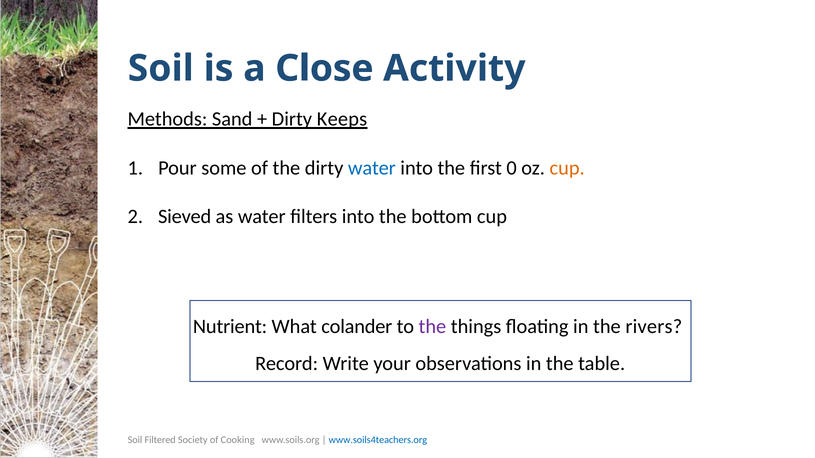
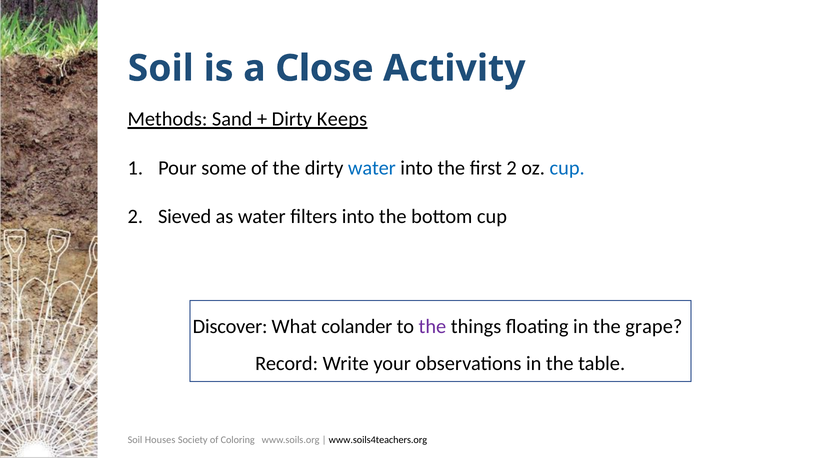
first 0: 0 -> 2
cup at (567, 168) colour: orange -> blue
Nutrient: Nutrient -> Discover
rivers: rivers -> grape
Filtered: Filtered -> Houses
Cooking: Cooking -> Coloring
www.soils4teachers.org colour: blue -> black
